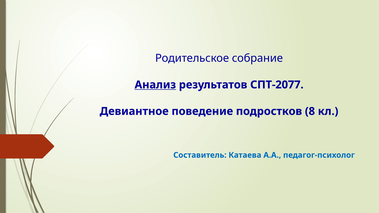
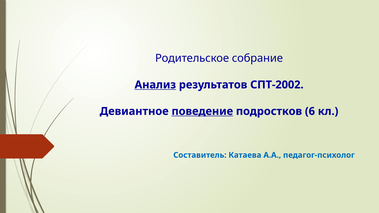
СПТ-2077: СПТ-2077 -> СПТ-2002
поведение underline: none -> present
8: 8 -> 6
